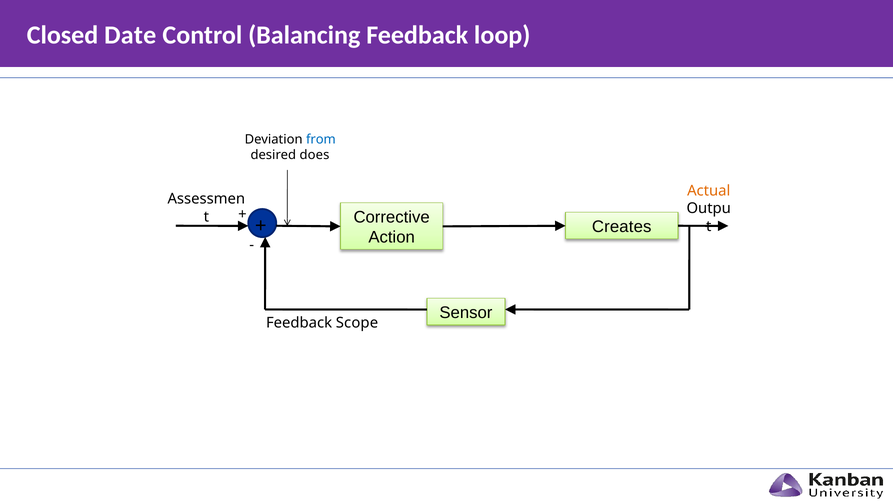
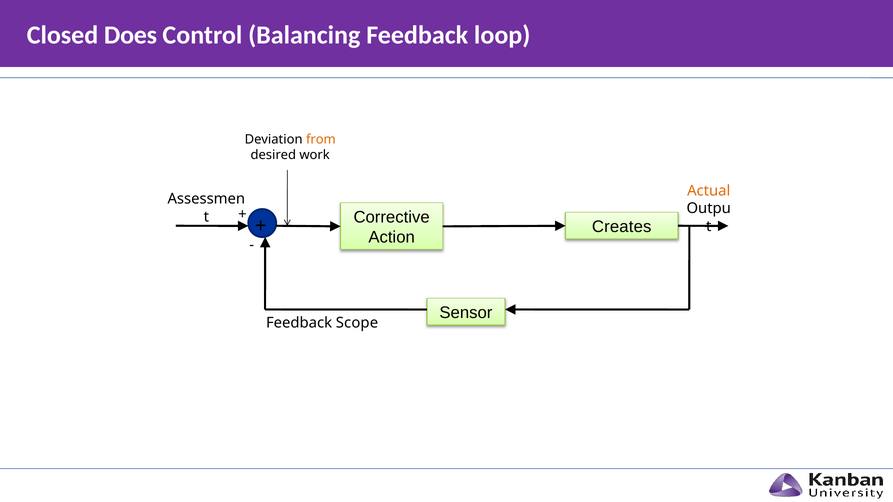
Date: Date -> Does
from colour: blue -> orange
does: does -> work
